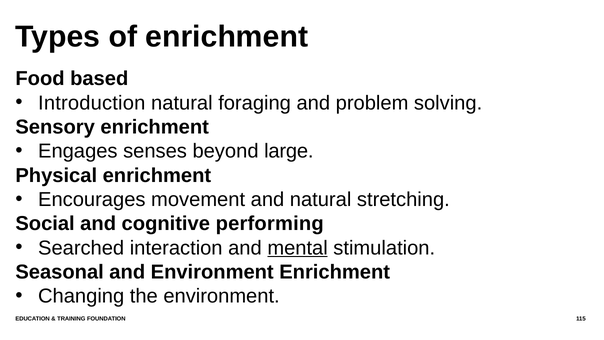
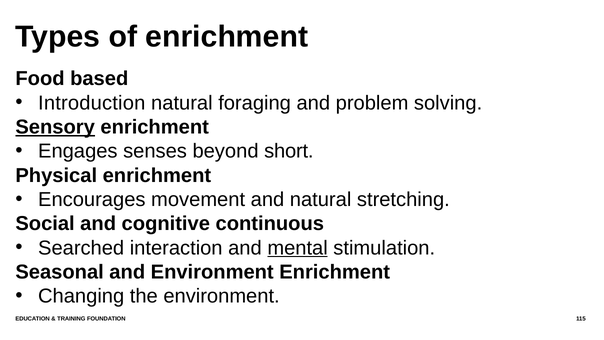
Sensory underline: none -> present
large: large -> short
performing: performing -> continuous
